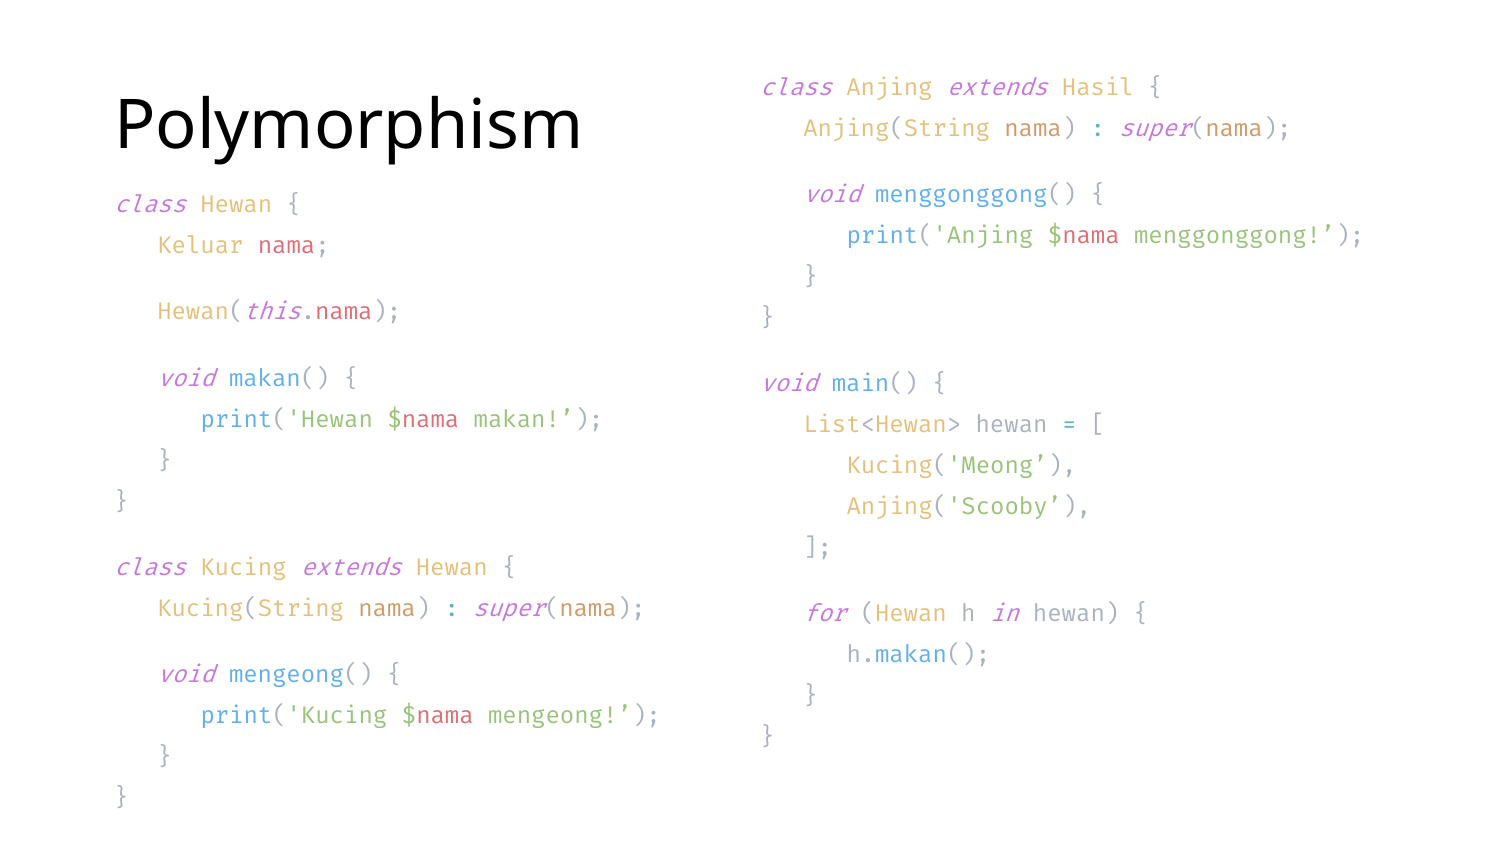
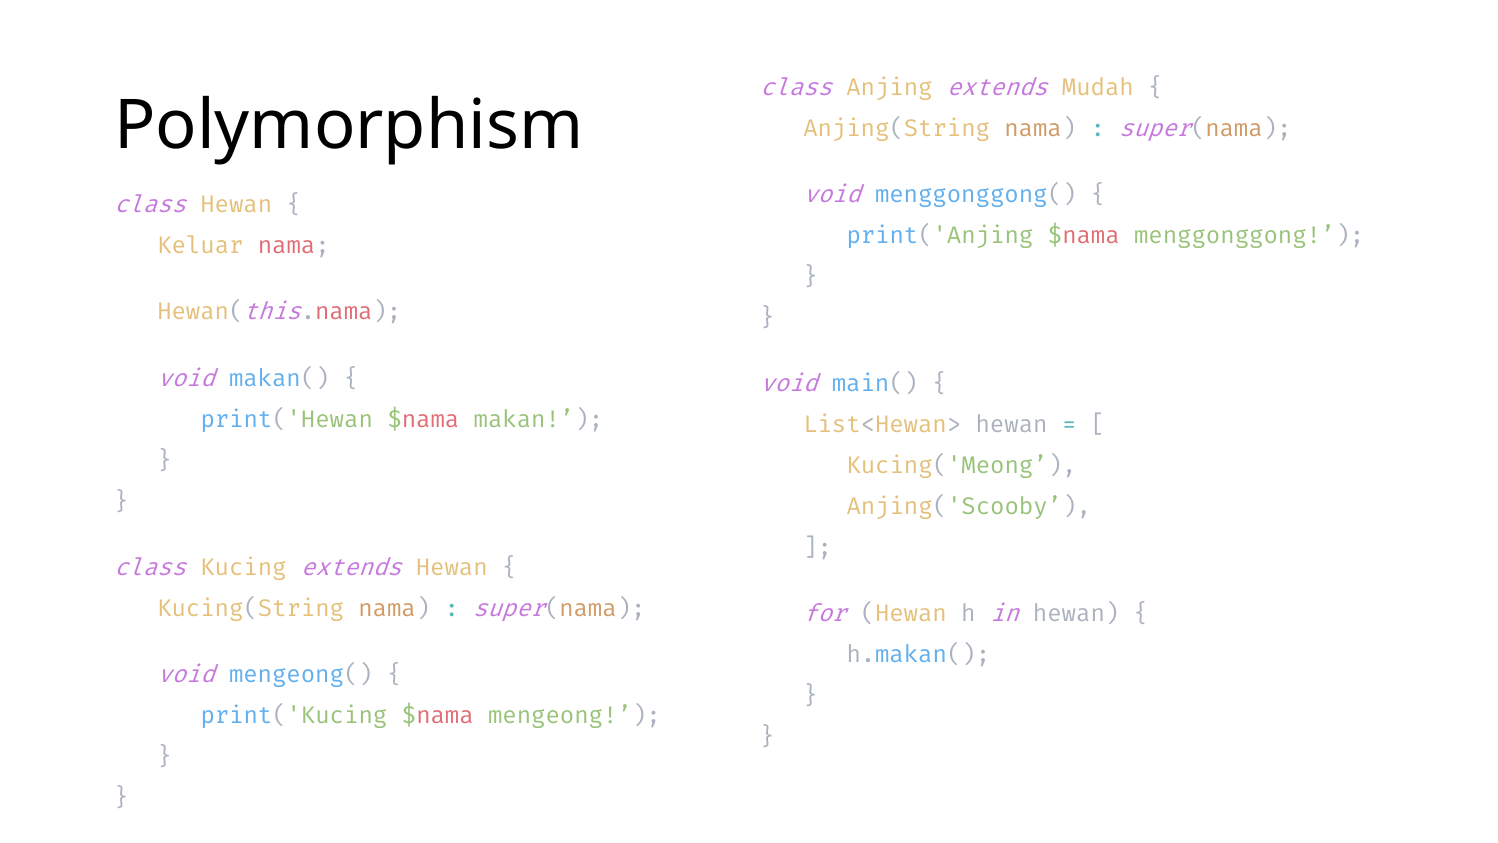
Hasil: Hasil -> Mudah
